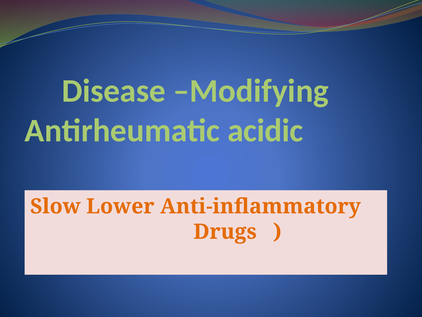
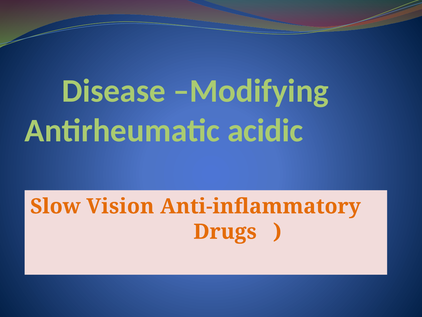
Lower: Lower -> Vision
